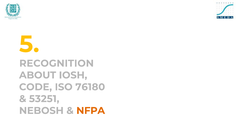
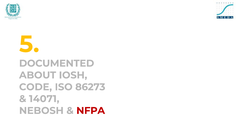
RECOGNITION: RECOGNITION -> DOCUMENTED
76180: 76180 -> 86273
53251: 53251 -> 14071
NFPA colour: orange -> red
